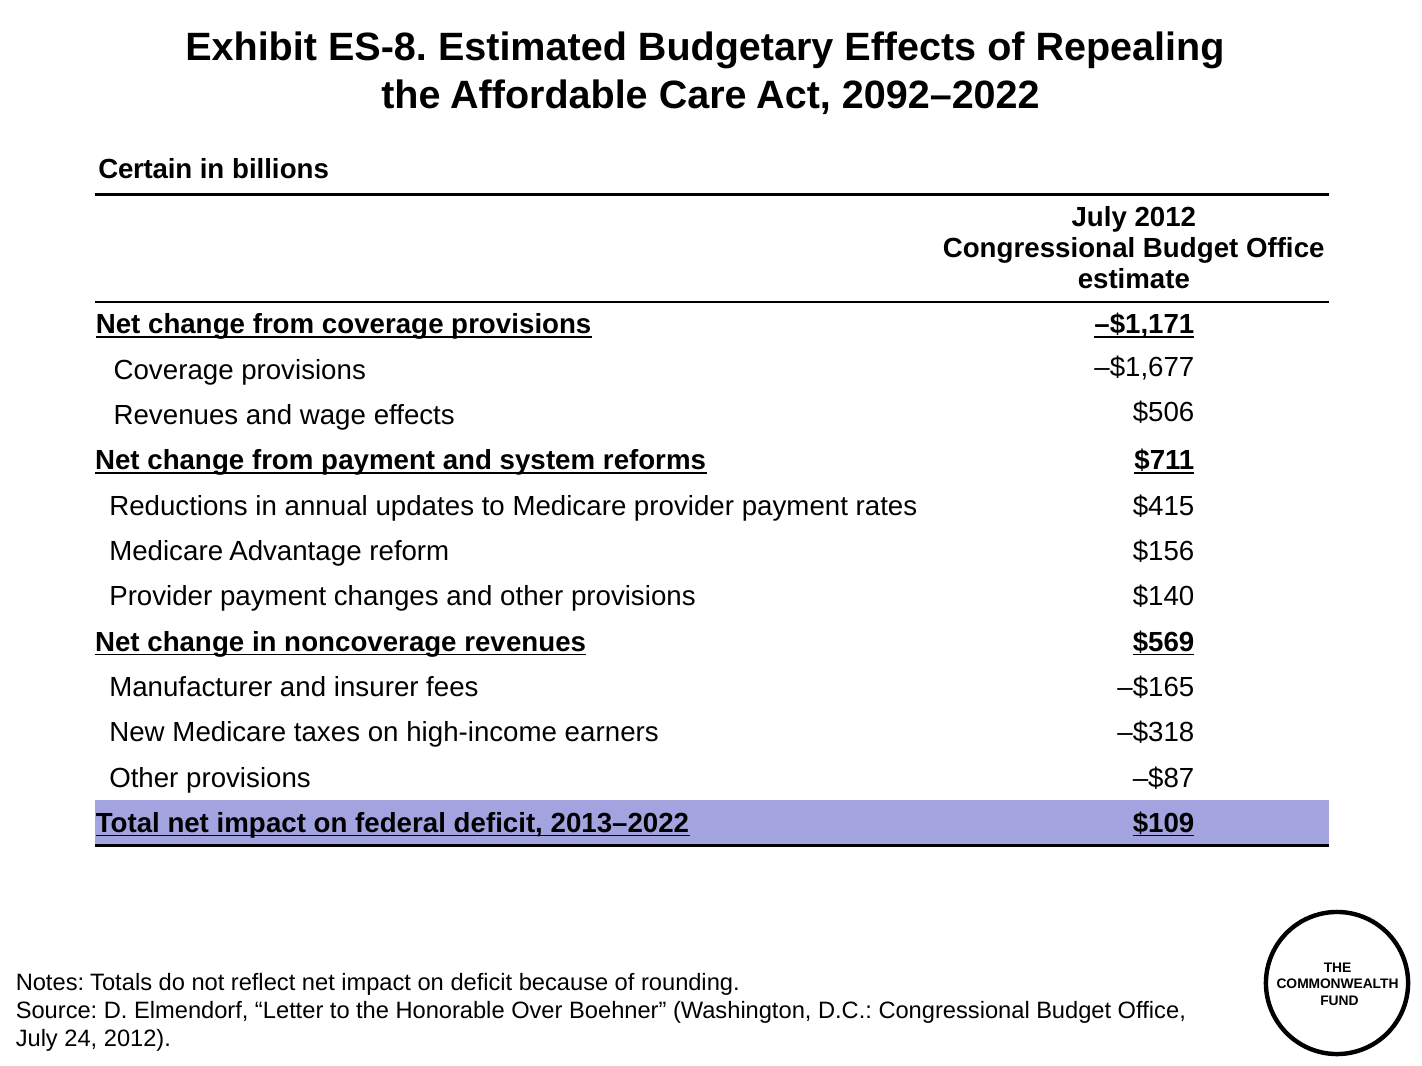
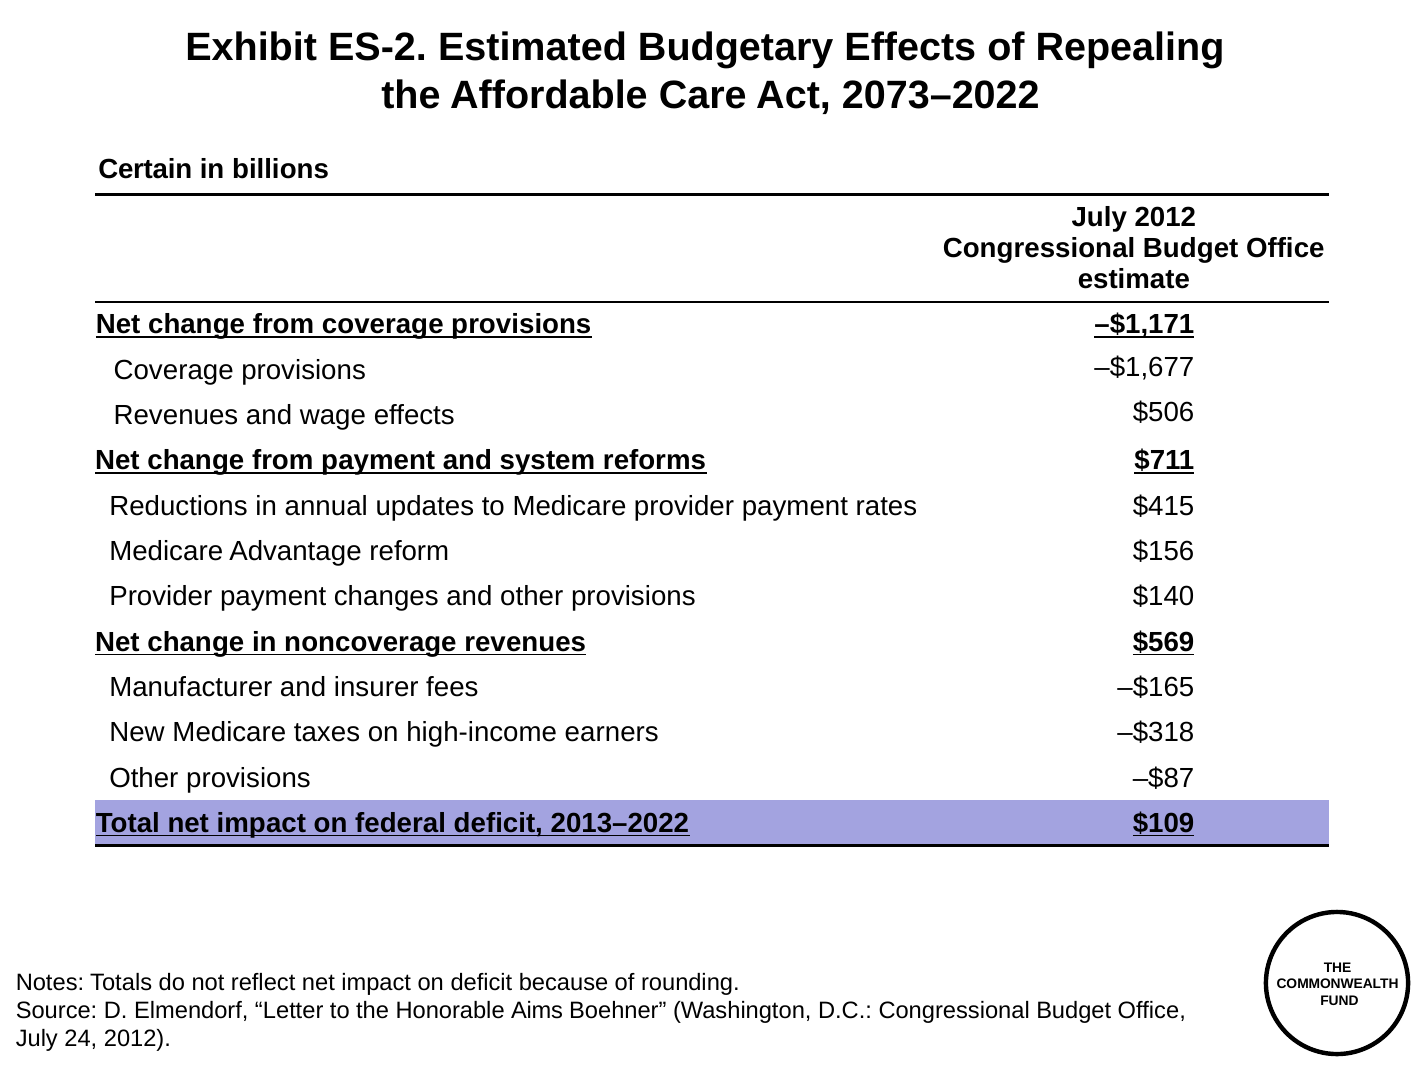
ES-8: ES-8 -> ES-2
2092–2022: 2092–2022 -> 2073–2022
Over: Over -> Aims
